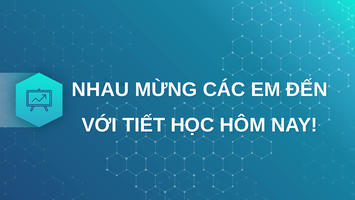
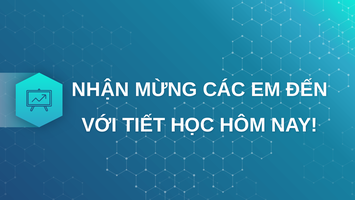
NHAU: NHAU -> NHẬN
